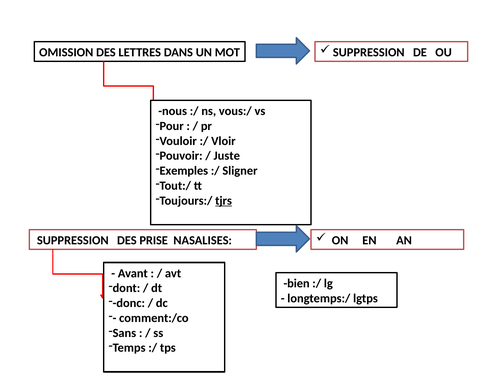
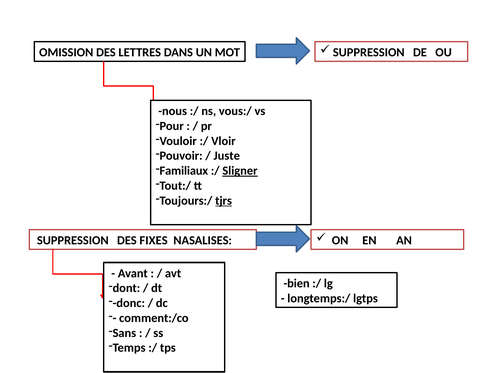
Exemples: Exemples -> Familiaux
Sligner underline: none -> present
PRISE: PRISE -> FIXES
